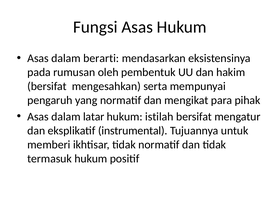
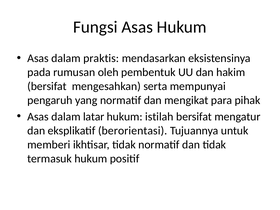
berarti: berarti -> praktis
instrumental: instrumental -> berorientasi
